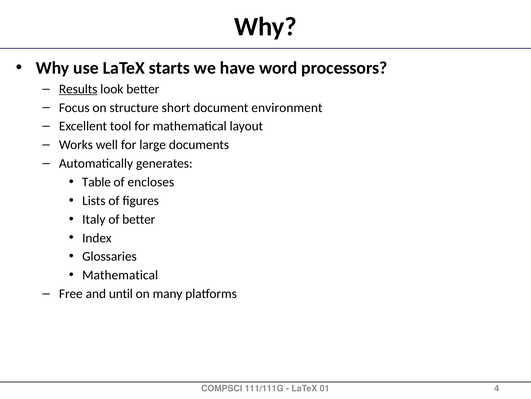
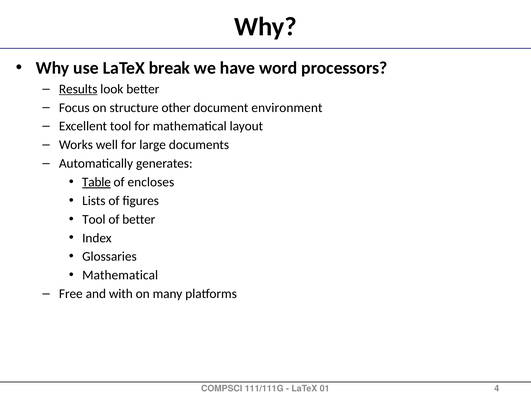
starts: starts -> break
short: short -> other
Table underline: none -> present
Italy at (94, 219): Italy -> Tool
until: until -> with
